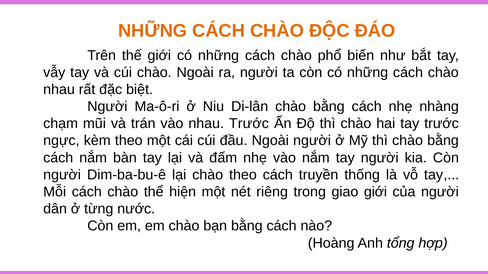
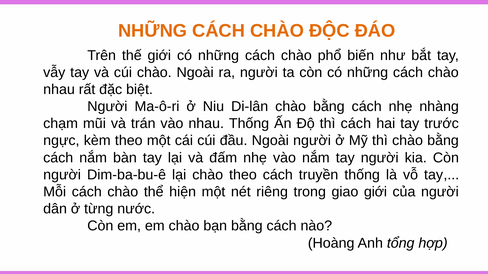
nhau Trước: Trước -> Thống
Độ thì chào: chào -> cách
